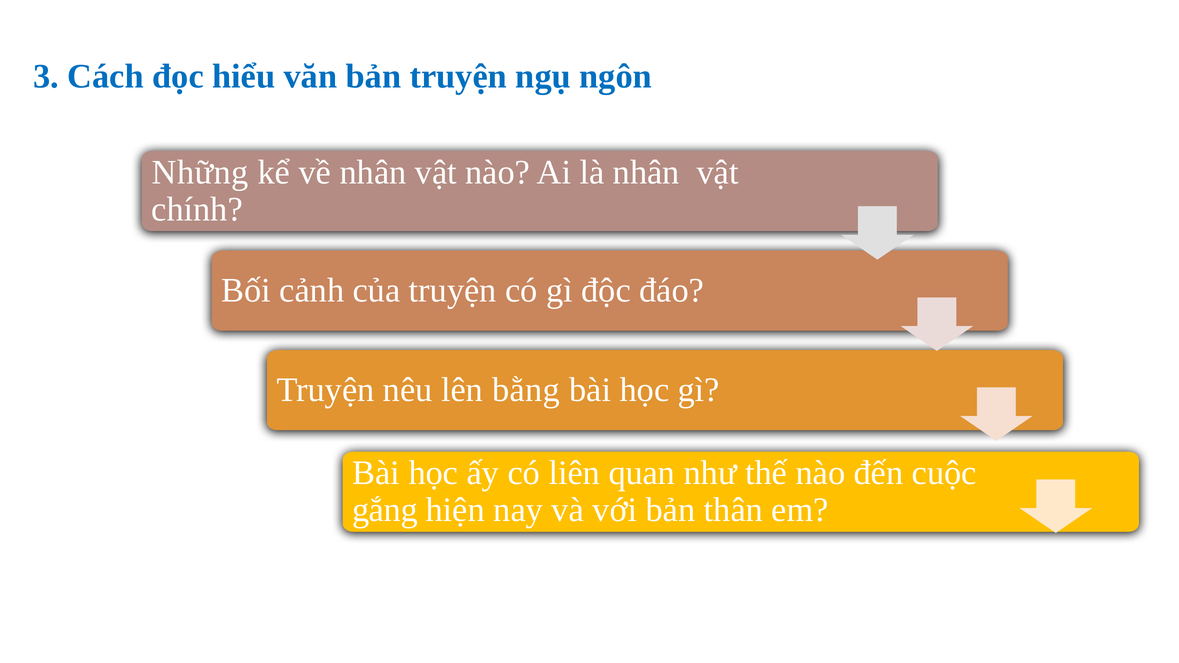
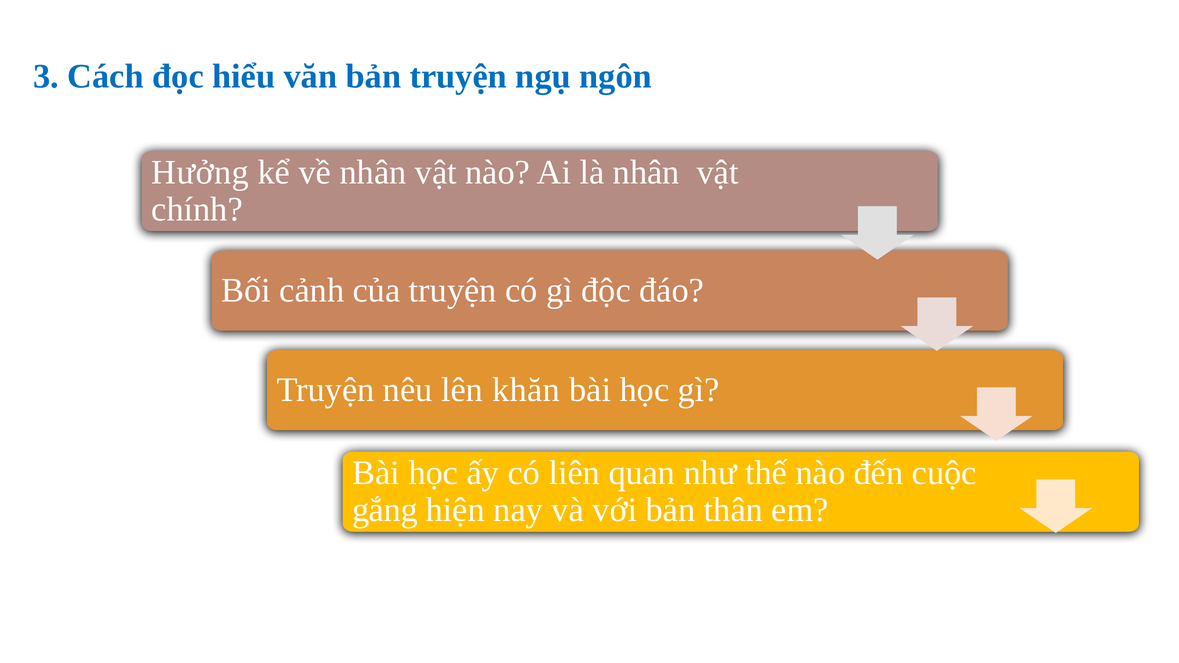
Những: Những -> Hưởng
bằng: bằng -> khăn
